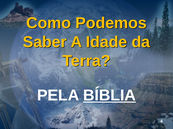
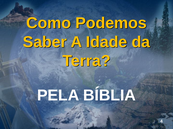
BÍBLIA underline: present -> none
